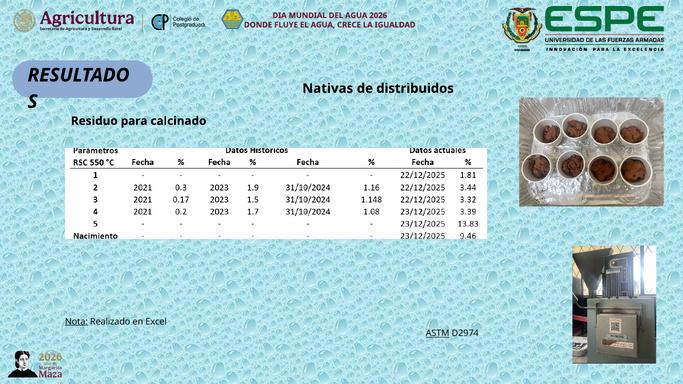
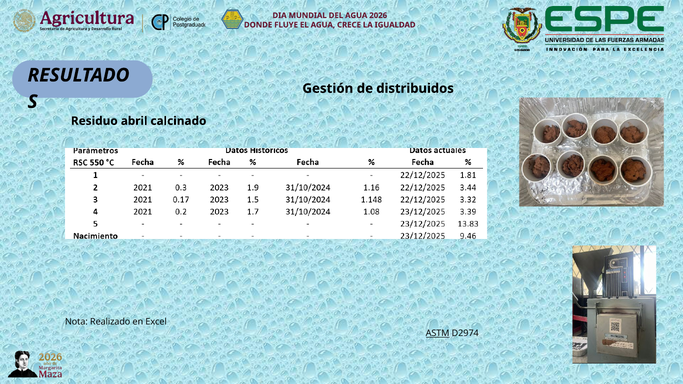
Nativas: Nativas -> Gestión
para: para -> abril
Nota underline: present -> none
